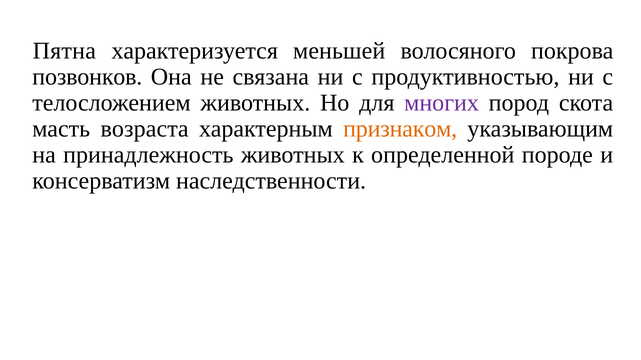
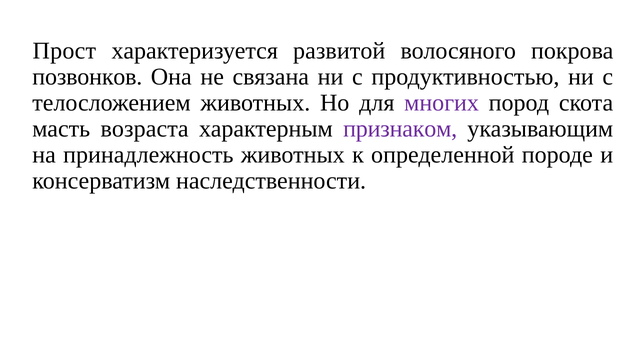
Пятна: Пятна -> Прост
меньшей: меньшей -> развитой
признаком colour: orange -> purple
